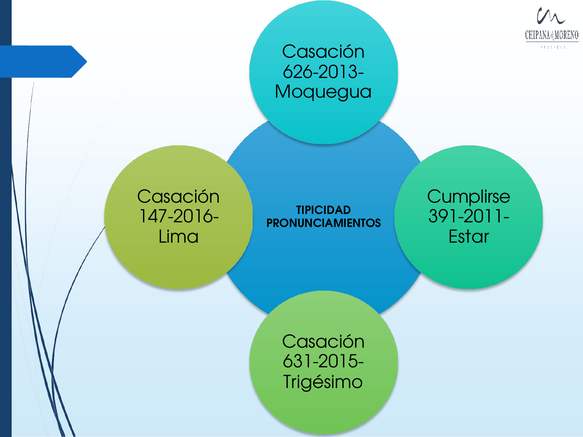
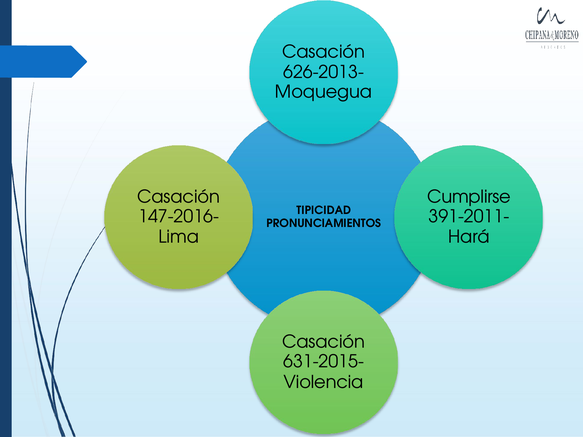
Estar: Estar -> Hará
Trigésimo: Trigésimo -> Violencia
